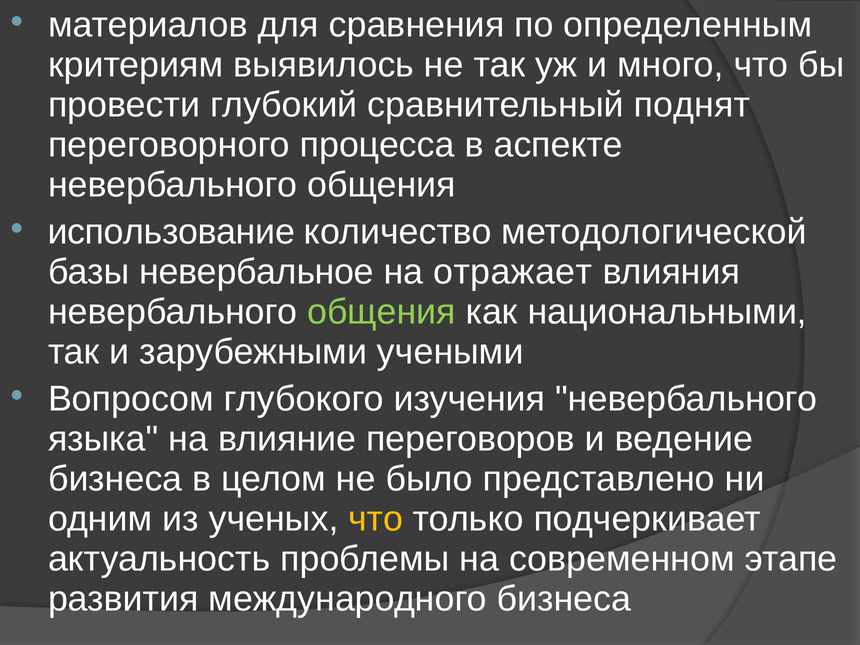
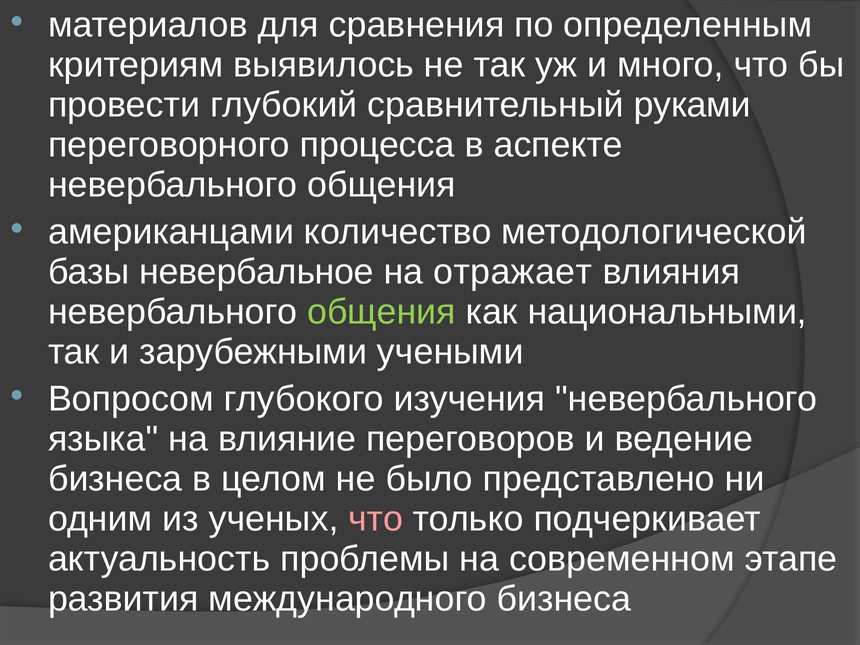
поднят: поднят -> руками
использование: использование -> американцами
что at (376, 519) colour: yellow -> pink
